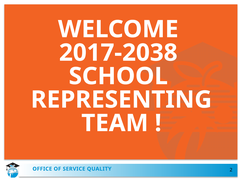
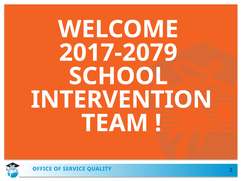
2017-2038: 2017-2038 -> 2017-2079
REPRESENTING: REPRESENTING -> INTERVENTION
